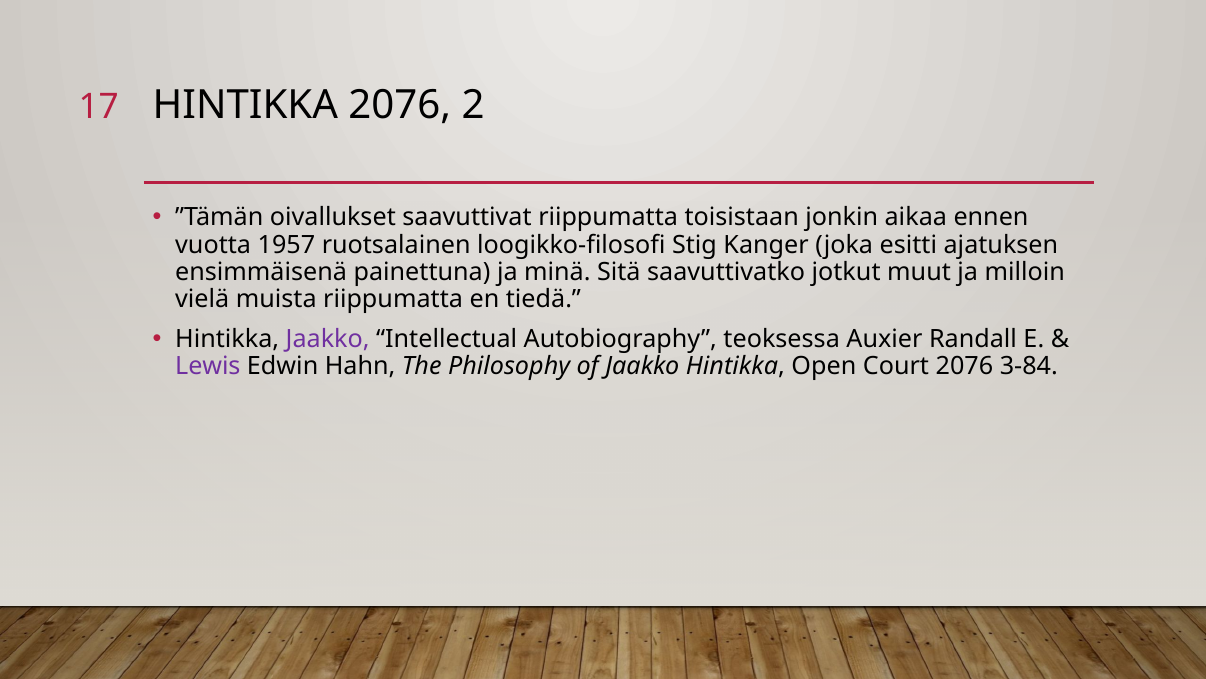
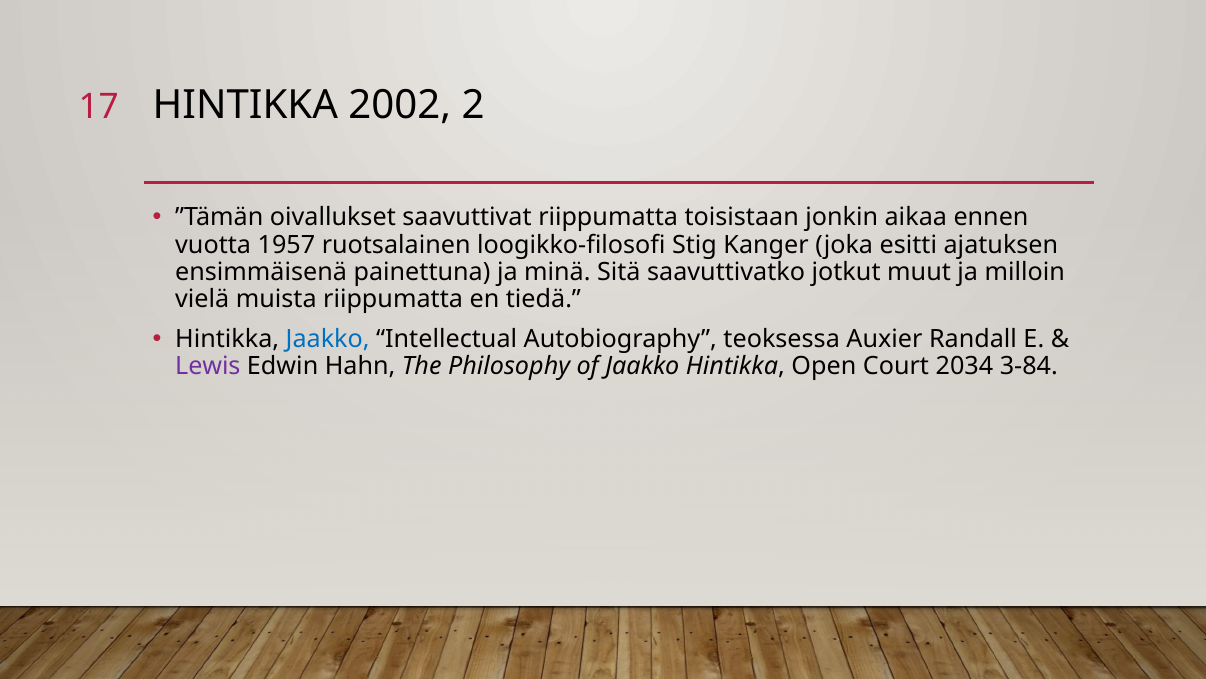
HINTIKKA 2076: 2076 -> 2002
Jaakko at (328, 339) colour: purple -> blue
Court 2076: 2076 -> 2034
